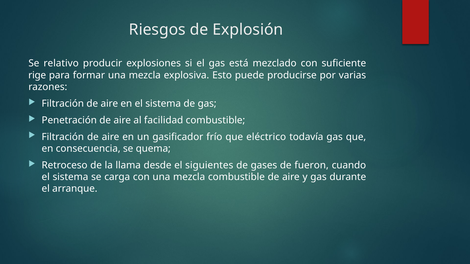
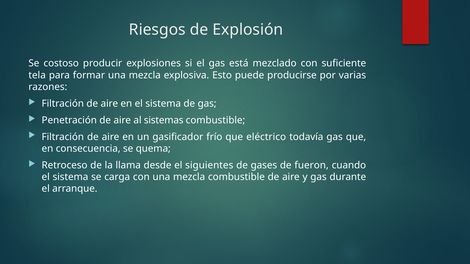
relativo: relativo -> costoso
rige: rige -> tela
facilidad: facilidad -> sistemas
